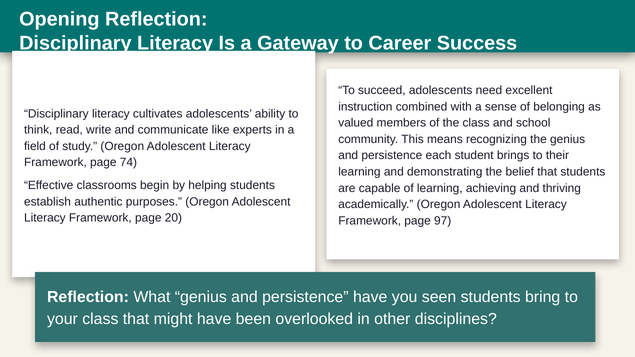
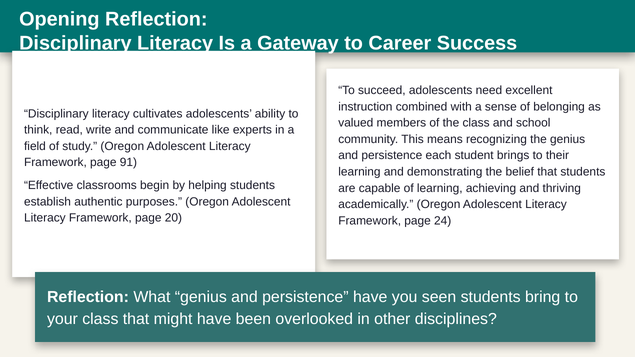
74: 74 -> 91
97: 97 -> 24
